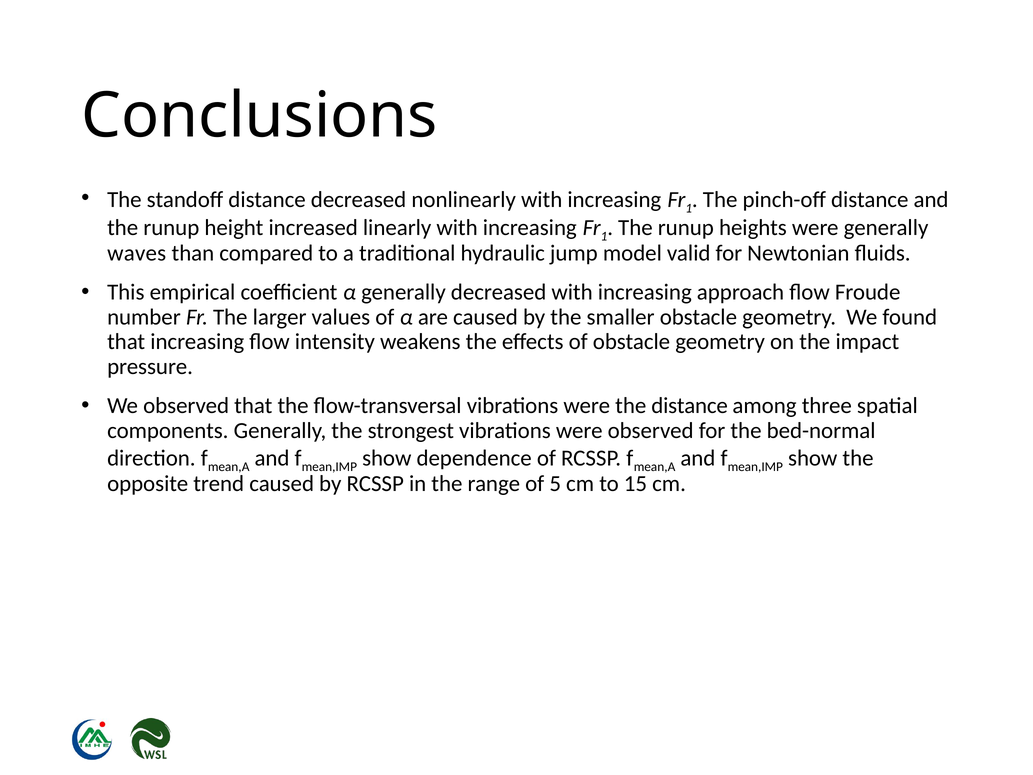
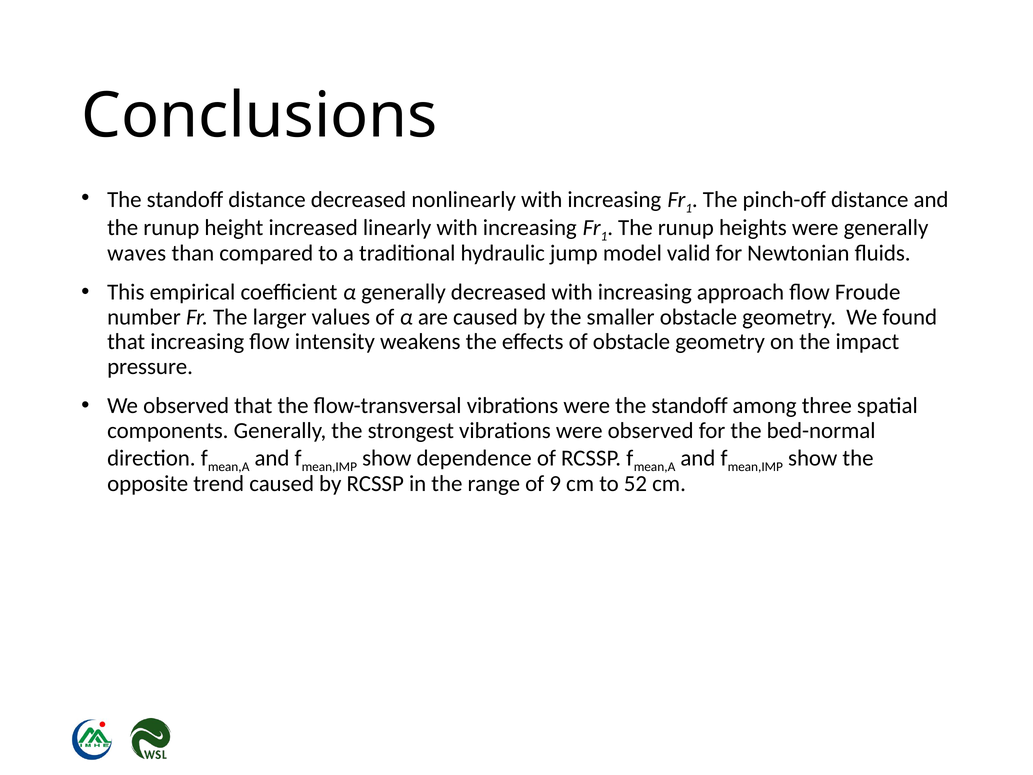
were the distance: distance -> standoff
5: 5 -> 9
15: 15 -> 52
